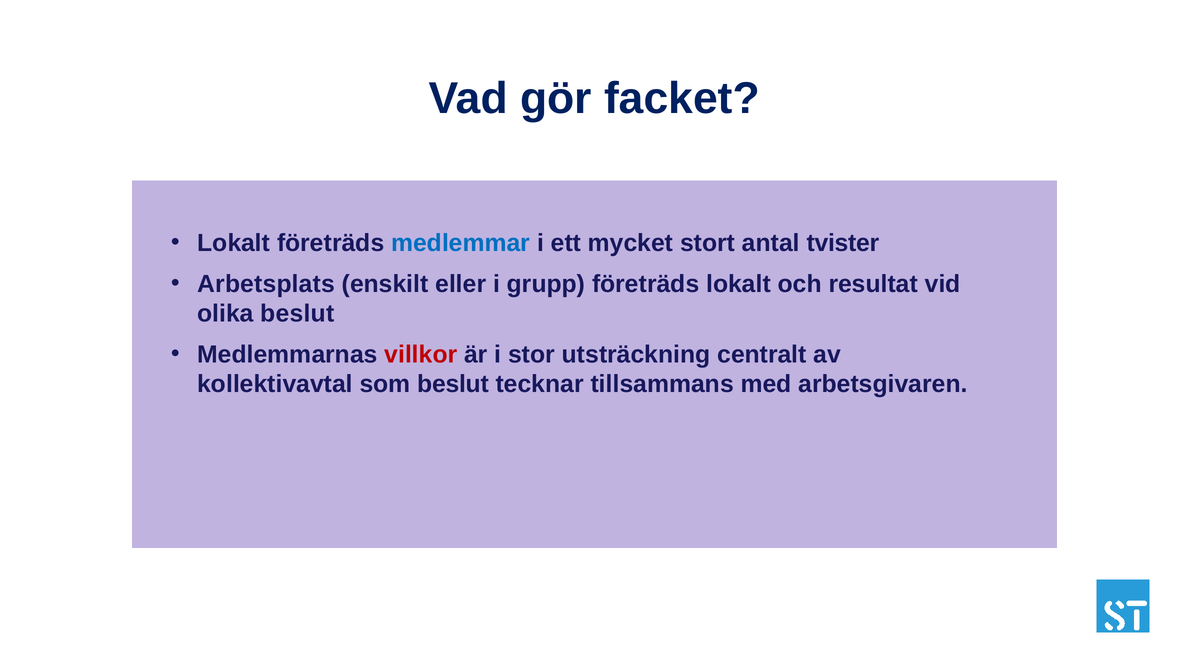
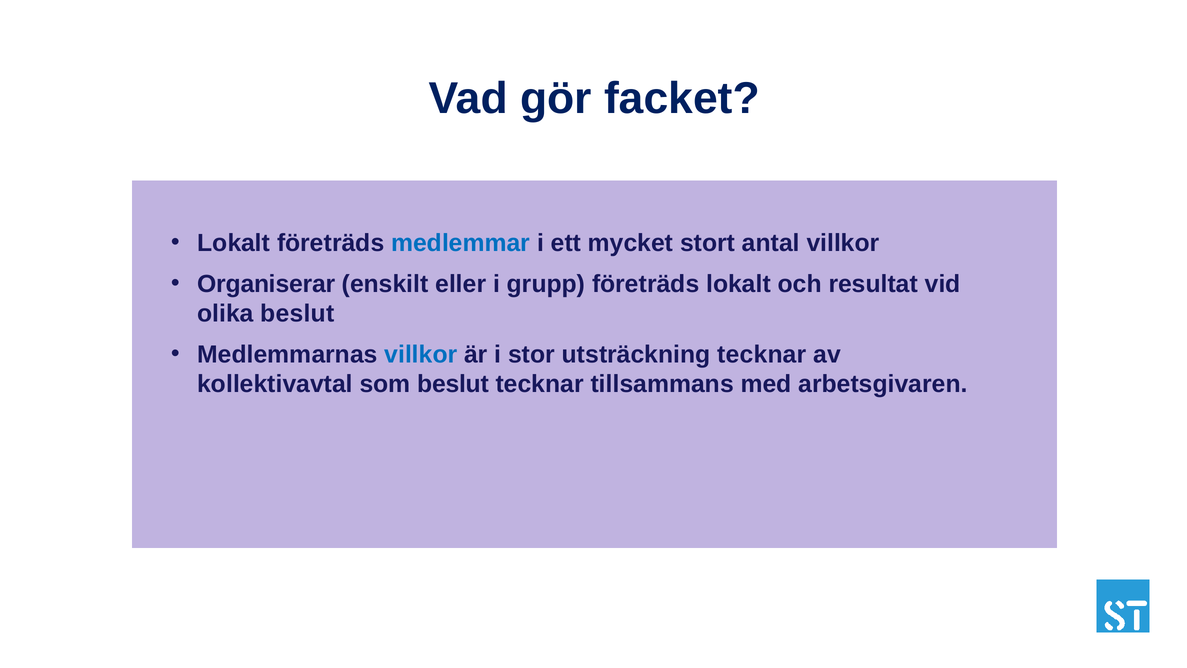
antal tvister: tvister -> villkor
Arbetsplats: Arbetsplats -> Organiserar
villkor at (421, 354) colour: red -> blue
utsträckning centralt: centralt -> tecknar
